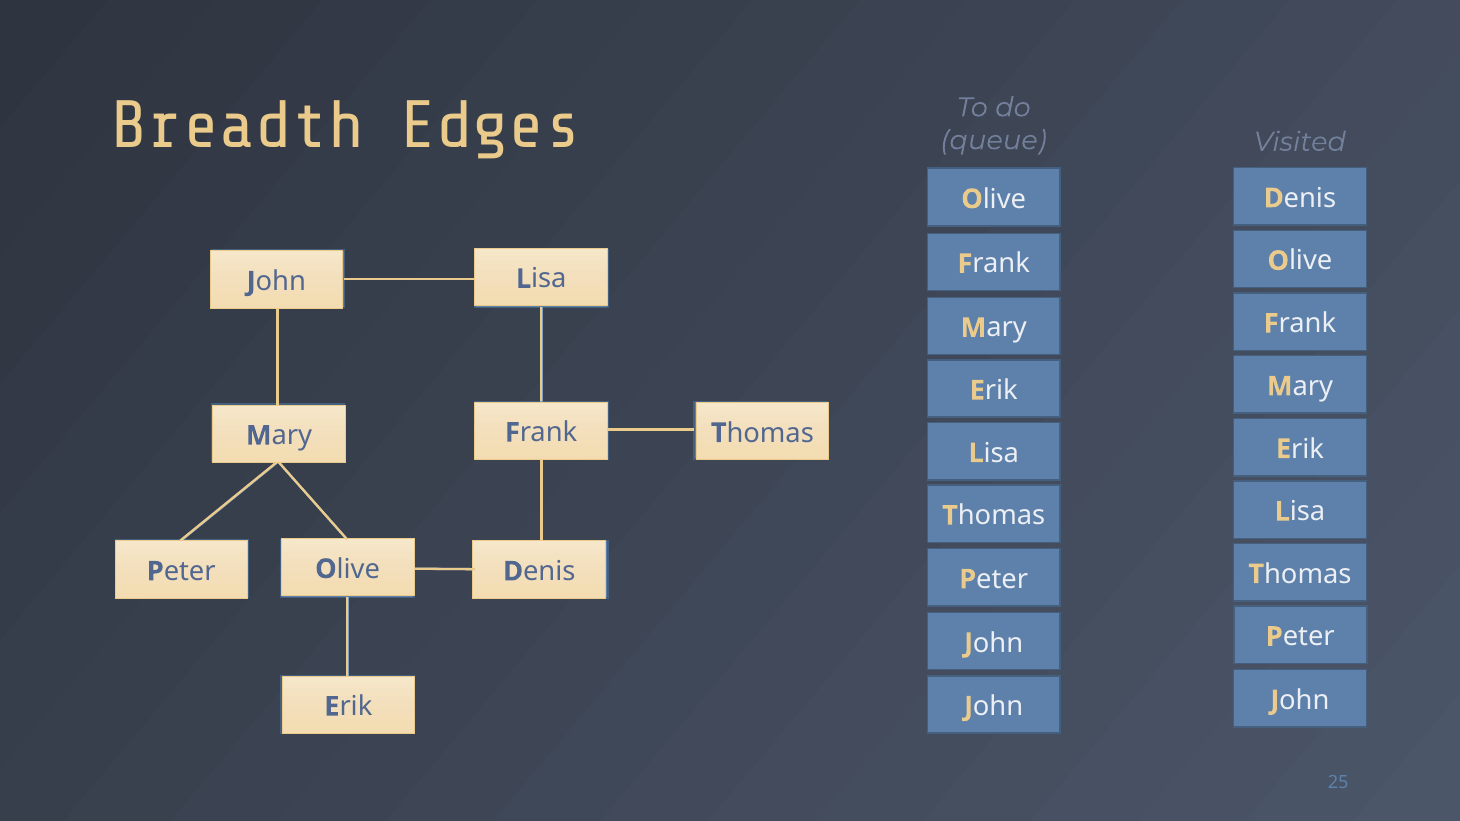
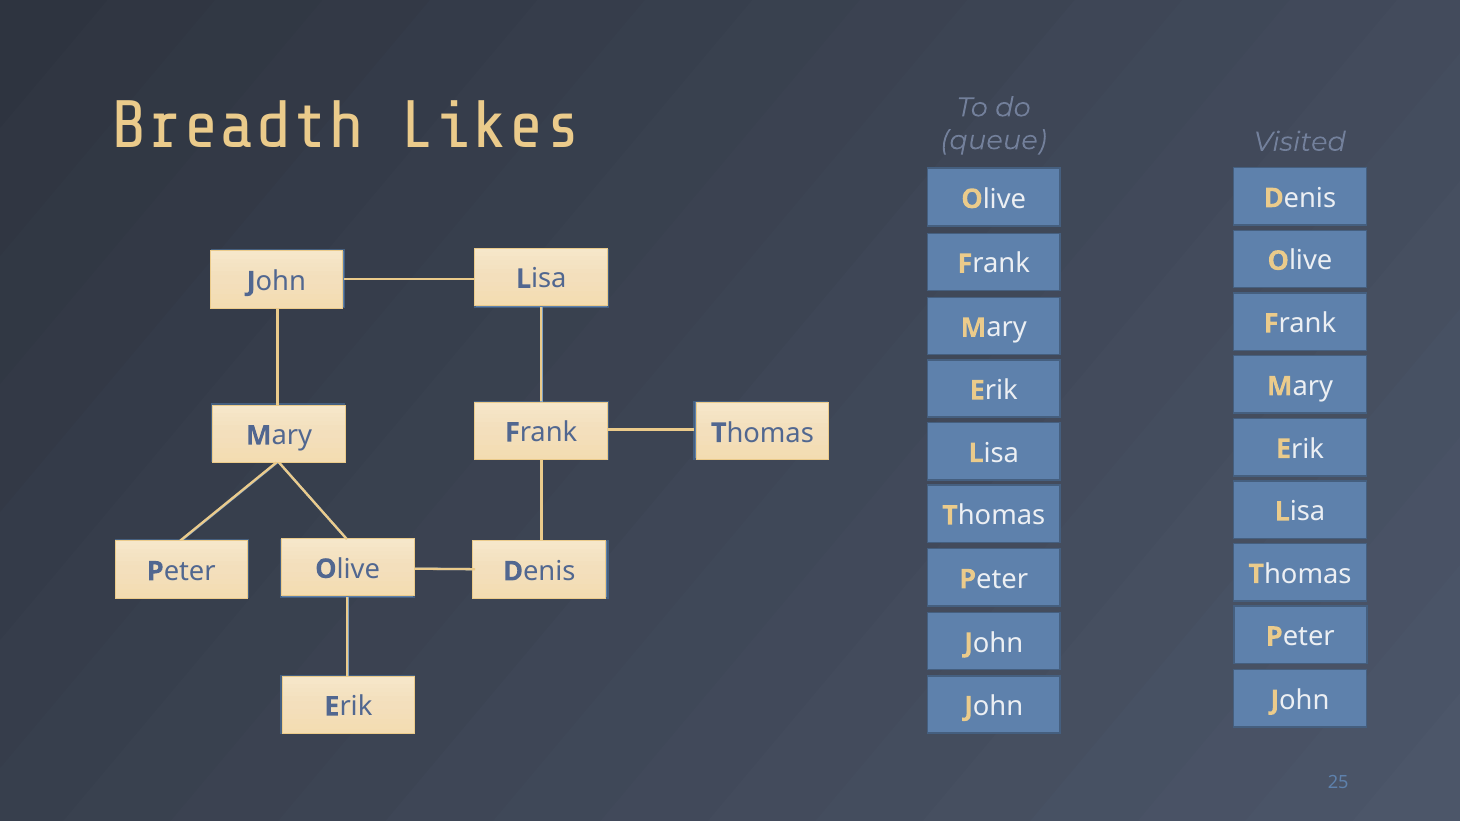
Edges: Edges -> Likes
